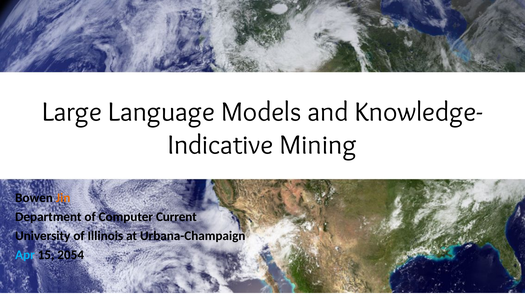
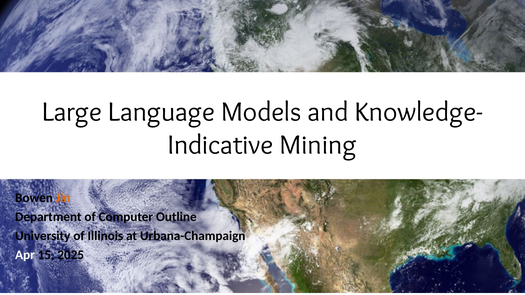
Current: Current -> Outline
Apr colour: light blue -> white
2054: 2054 -> 2025
